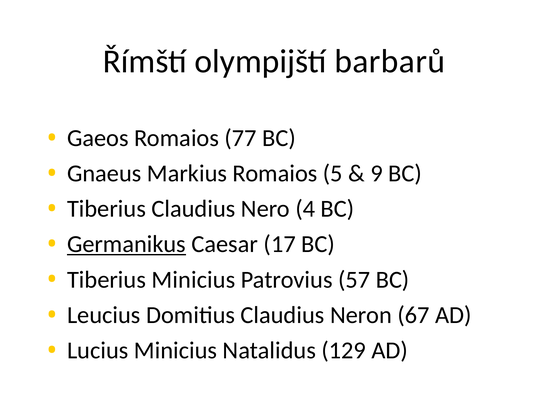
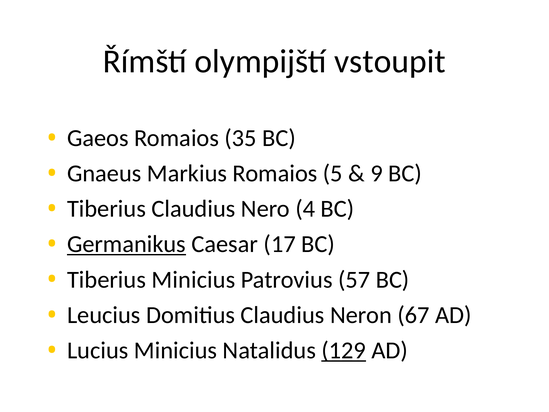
barbarů: barbarů -> vstoupit
77: 77 -> 35
129 underline: none -> present
